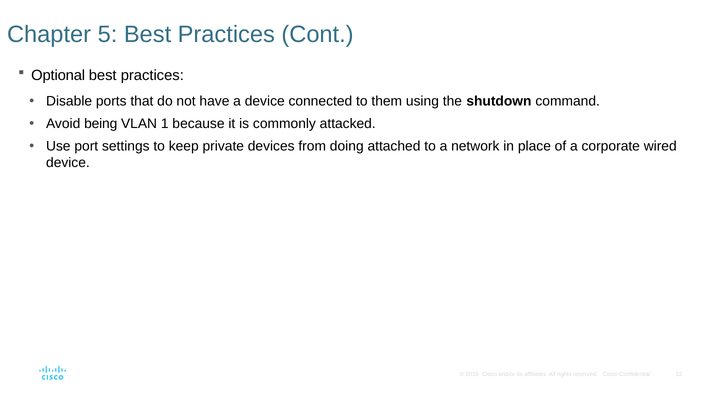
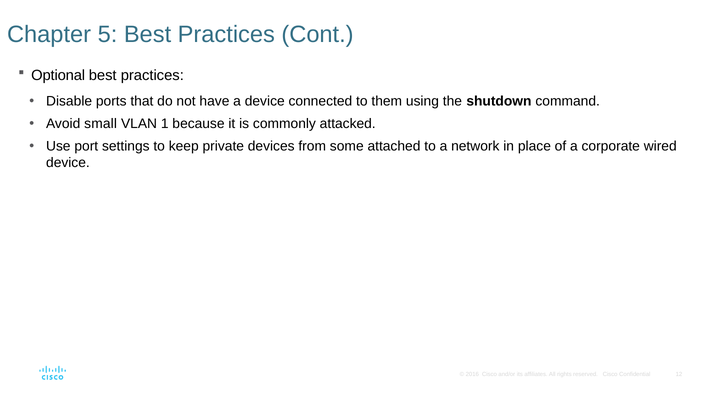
being: being -> small
doing: doing -> some
